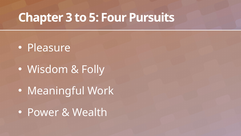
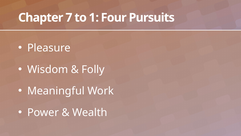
3: 3 -> 7
5: 5 -> 1
